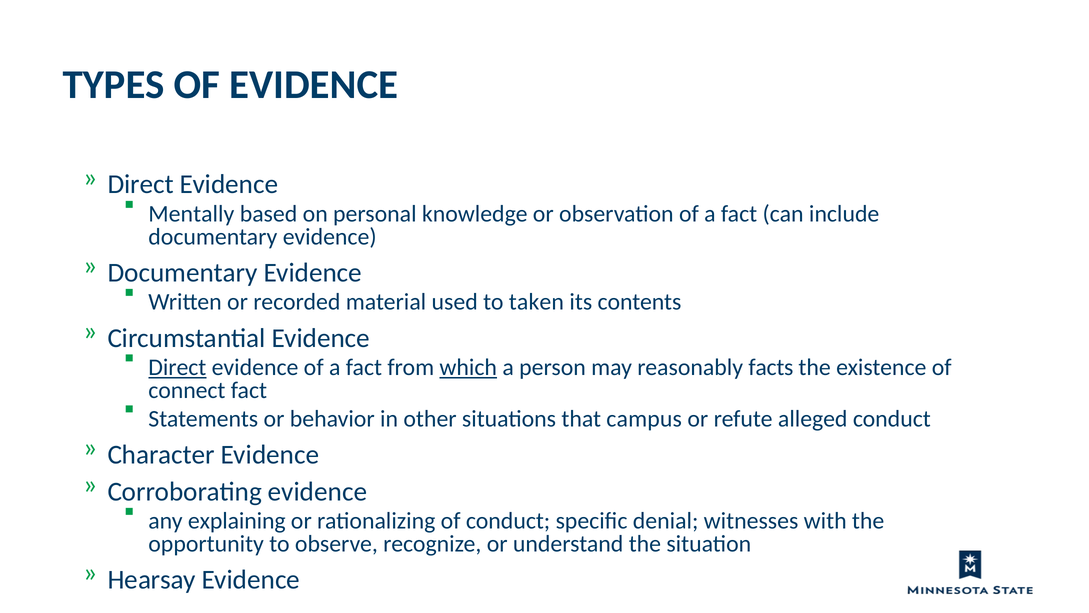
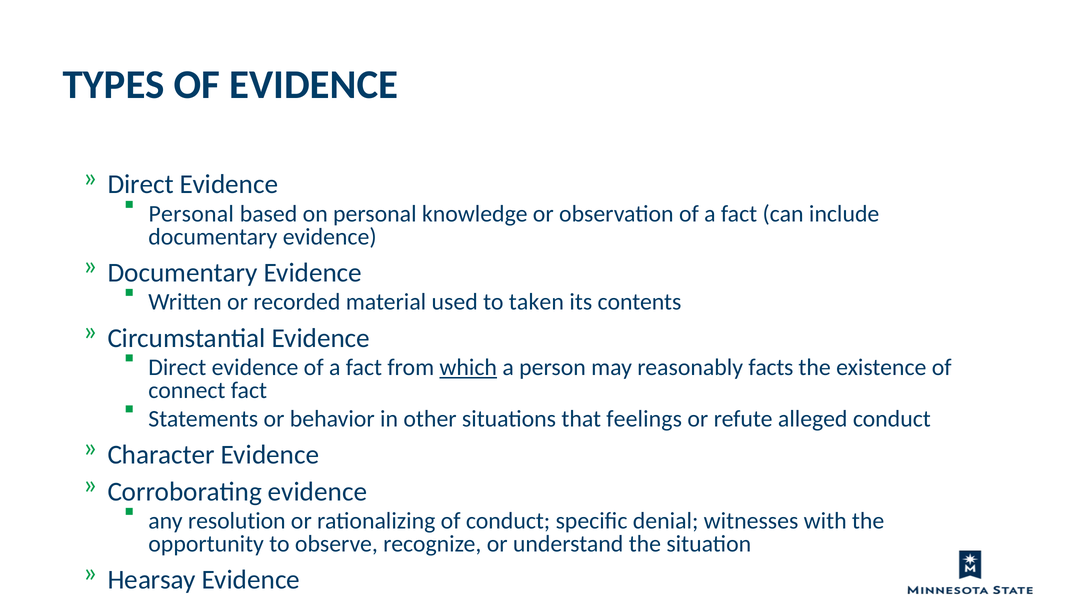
Mentally at (191, 214): Mentally -> Personal
Direct at (177, 367) underline: present -> none
campus: campus -> feelings
explaining: explaining -> resolution
